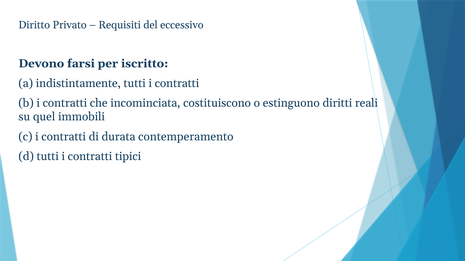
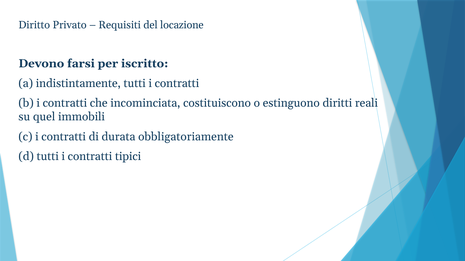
eccessivo: eccessivo -> locazione
contemperamento: contemperamento -> obbligatoriamente
